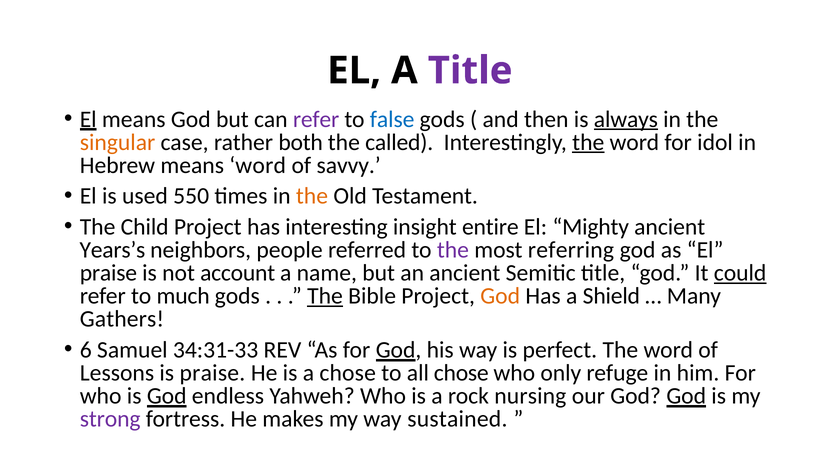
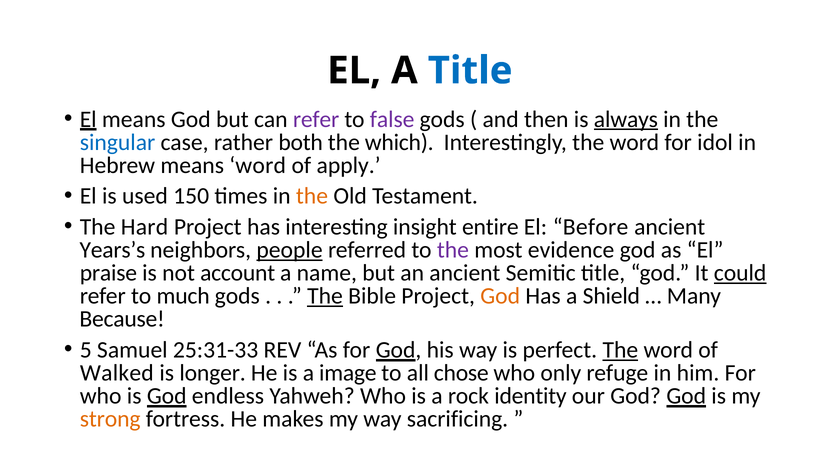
Title at (470, 71) colour: purple -> blue
false colour: blue -> purple
singular colour: orange -> blue
called: called -> which
the at (588, 142) underline: present -> none
savvy: savvy -> apply
550: 550 -> 150
Child: Child -> Hard
Mighty: Mighty -> Before
people underline: none -> present
referring: referring -> evidence
Gathers: Gathers -> Because
6: 6 -> 5
34:31-33: 34:31-33 -> 25:31-33
The at (620, 350) underline: none -> present
Lessons: Lessons -> Walked
is praise: praise -> longer
a chose: chose -> image
nursing: nursing -> identity
strong colour: purple -> orange
sustained: sustained -> sacrificing
